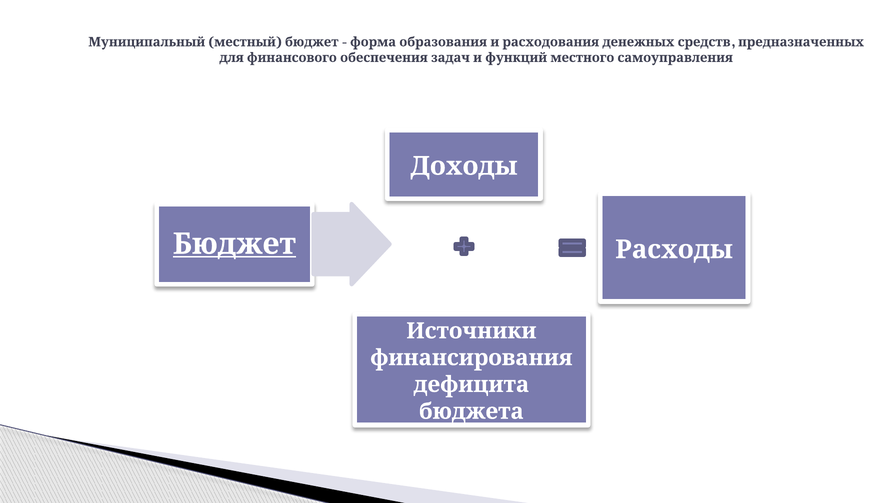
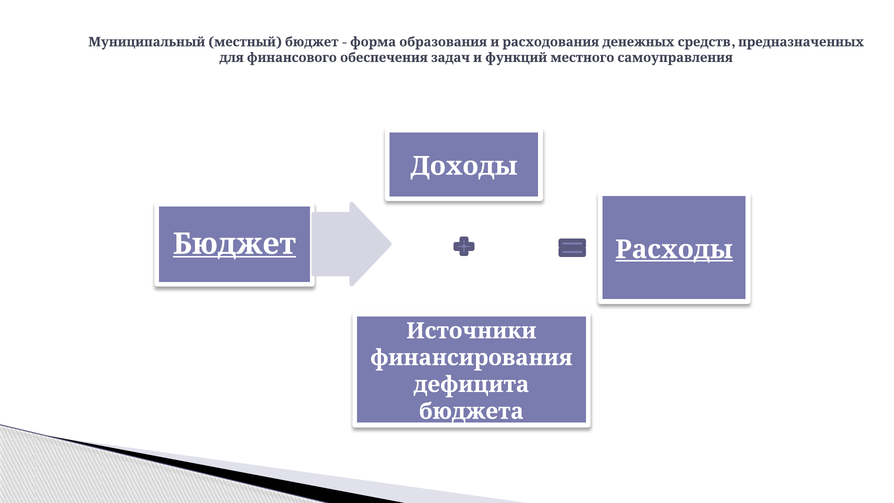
Расходы underline: none -> present
